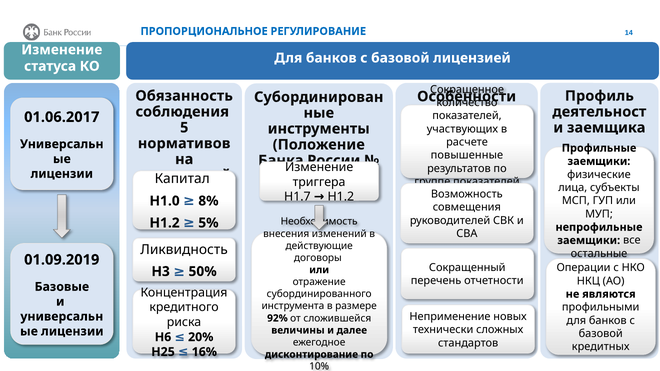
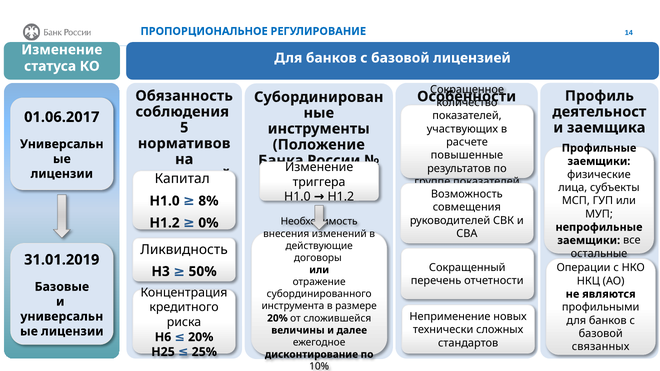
Н1.7 at (297, 197): Н1.7 -> Н1.0
5%: 5% -> 0%
01.09.2019: 01.09.2019 -> 31.01.2019
92% at (277, 318): 92% -> 20%
кредитных: кредитных -> связанных
16%: 16% -> 25%
